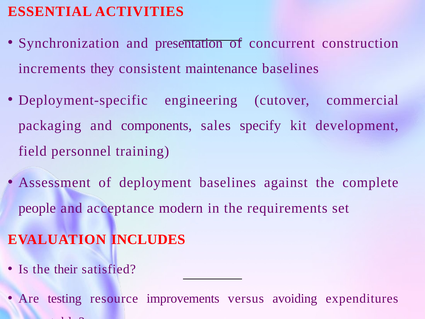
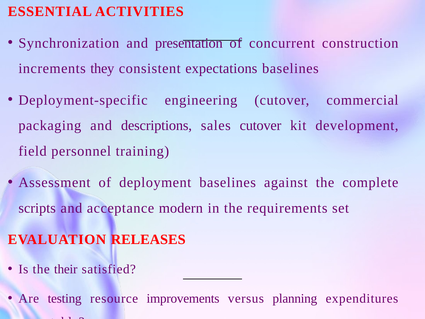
maintenance: maintenance -> expectations
components: components -> descriptions
sales specify: specify -> cutover
people: people -> scripts
INCLUDES: INCLUDES -> RELEASES
avoiding: avoiding -> planning
